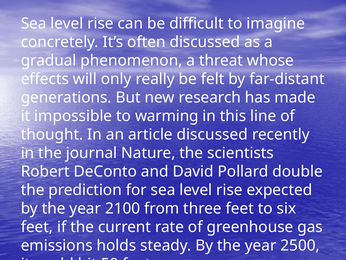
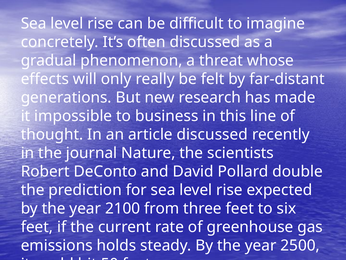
warming: warming -> business
